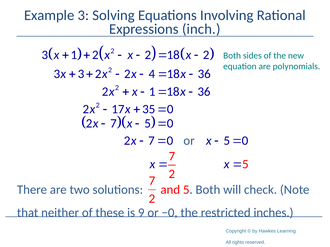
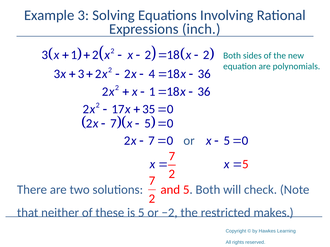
is 9: 9 -> 5
−0: −0 -> −2
inches: inches -> makes
